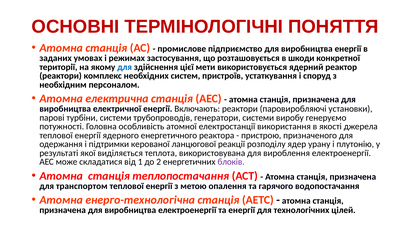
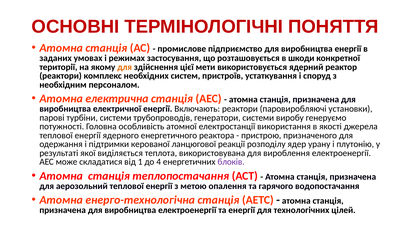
для at (125, 67) colour: blue -> orange
2: 2 -> 4
транспортом: транспортом -> аерозольний
